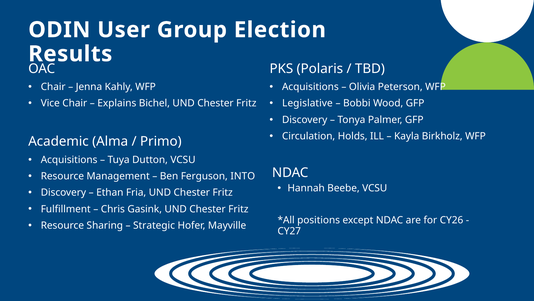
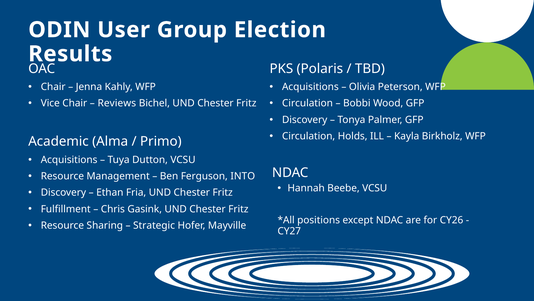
Explains: Explains -> Reviews
Legislative at (307, 103): Legislative -> Circulation
